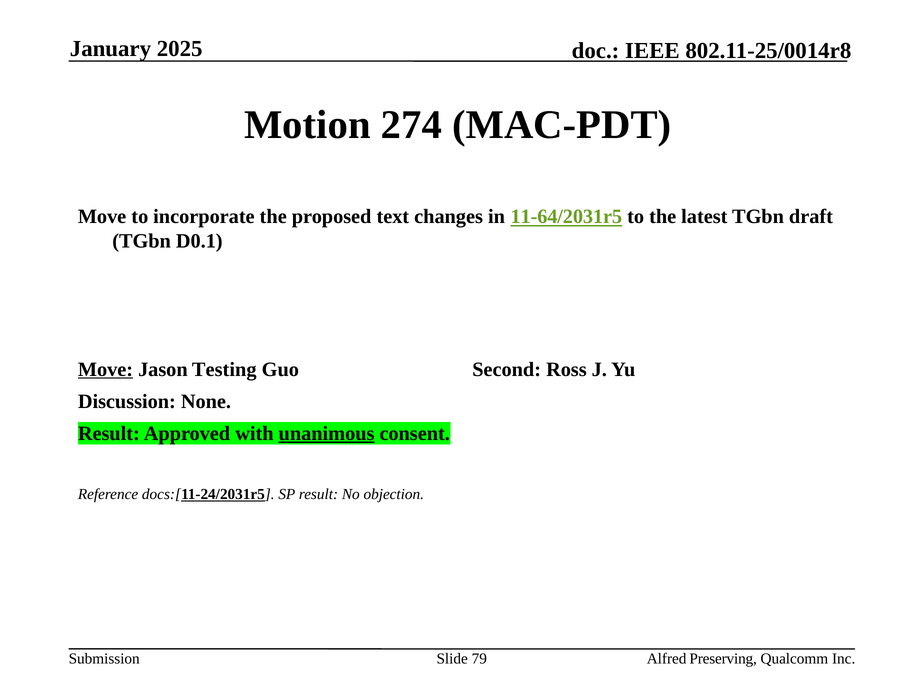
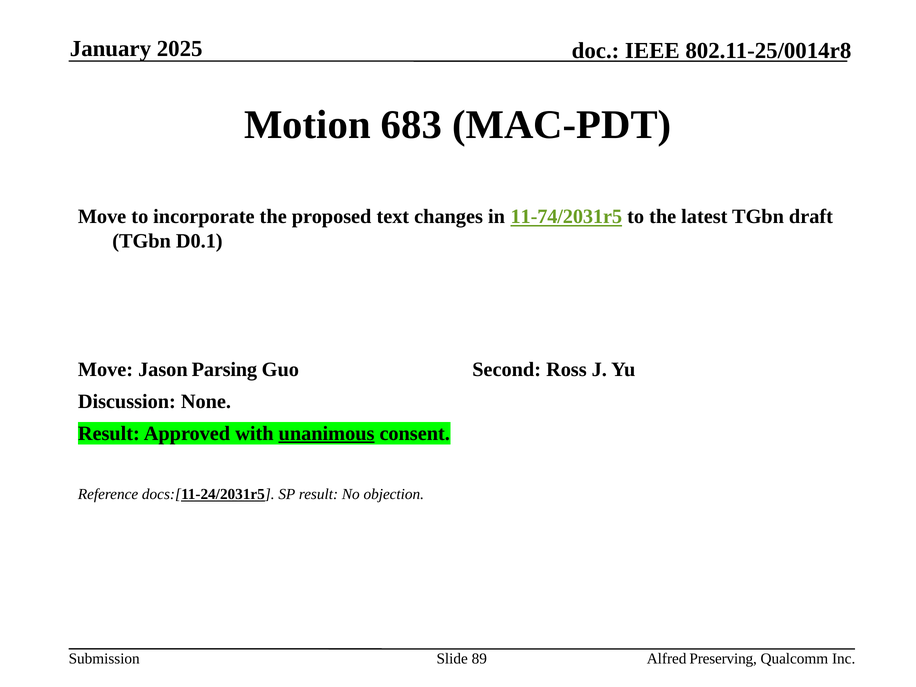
274: 274 -> 683
11-64/2031r5: 11-64/2031r5 -> 11-74/2031r5
Move at (106, 369) underline: present -> none
Testing: Testing -> Parsing
79: 79 -> 89
